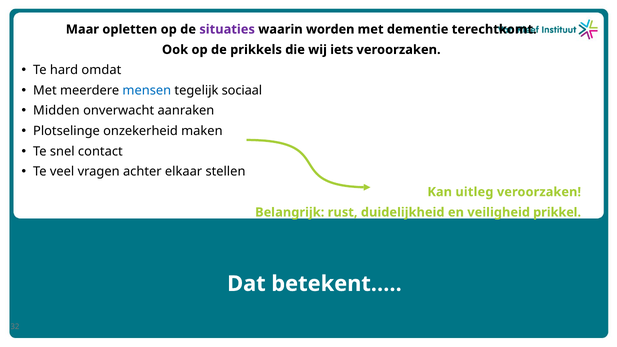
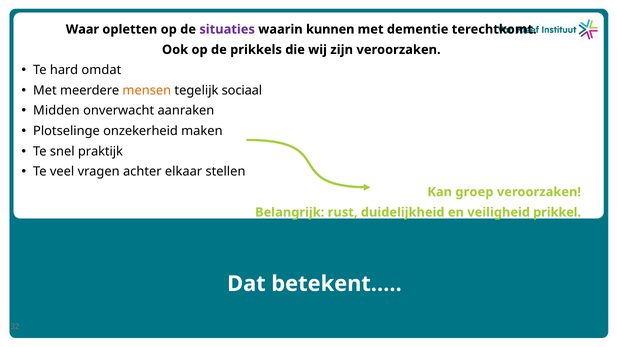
Maar: Maar -> Waar
worden: worden -> kunnen
iets: iets -> zijn
mensen colour: blue -> orange
contact: contact -> praktijk
uitleg: uitleg -> groep
